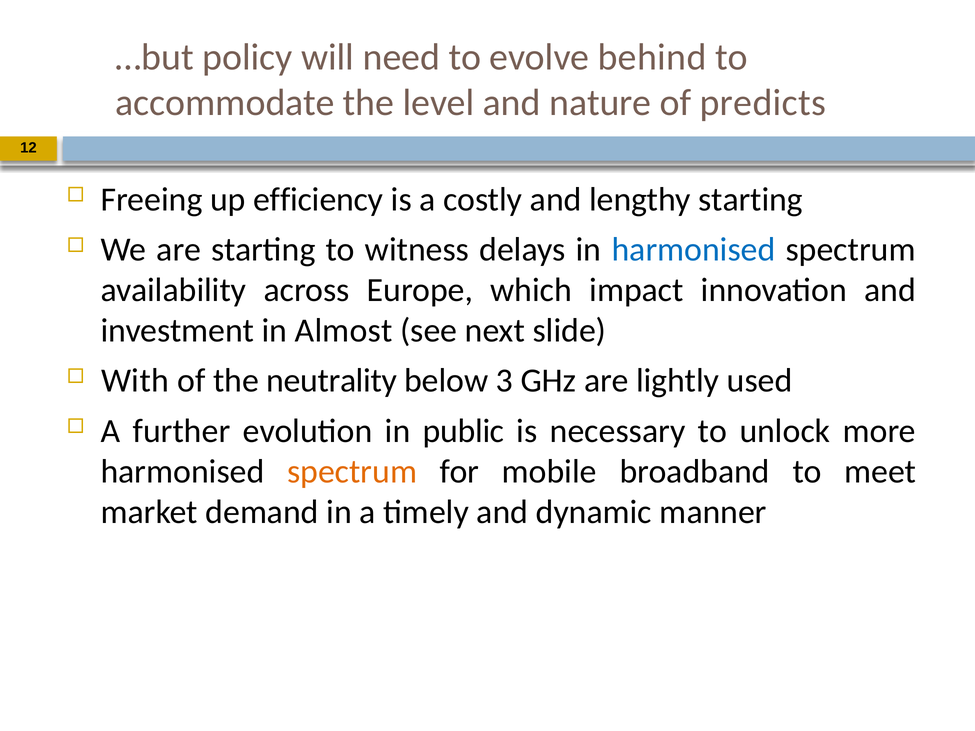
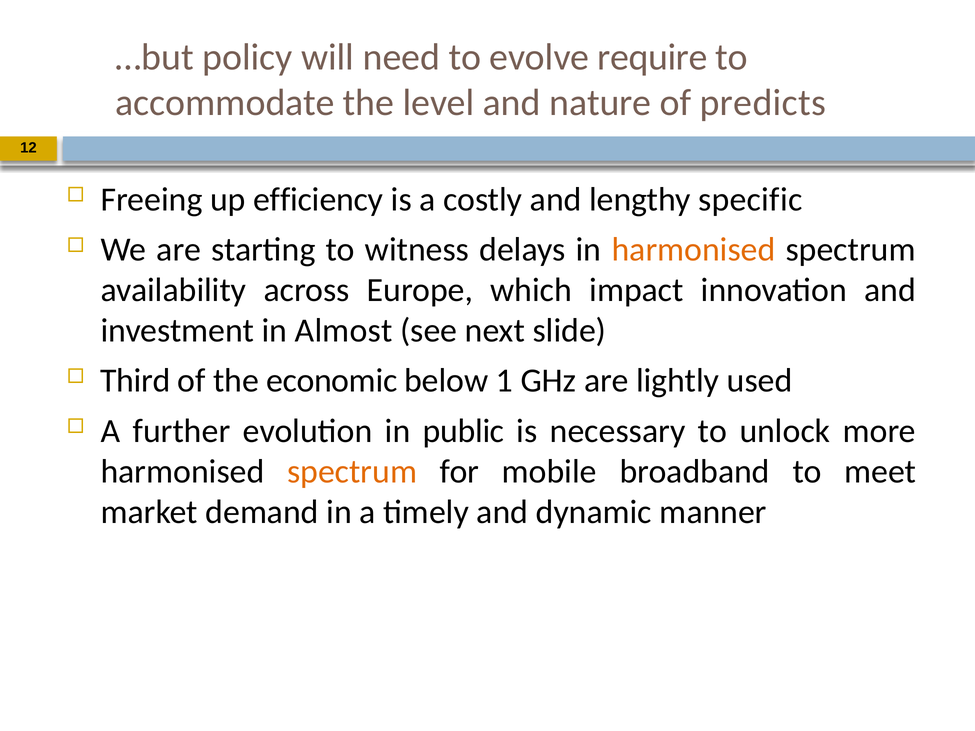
behind: behind -> require
lengthy starting: starting -> specific
harmonised at (694, 250) colour: blue -> orange
With: With -> Third
neutrality: neutrality -> economic
3: 3 -> 1
